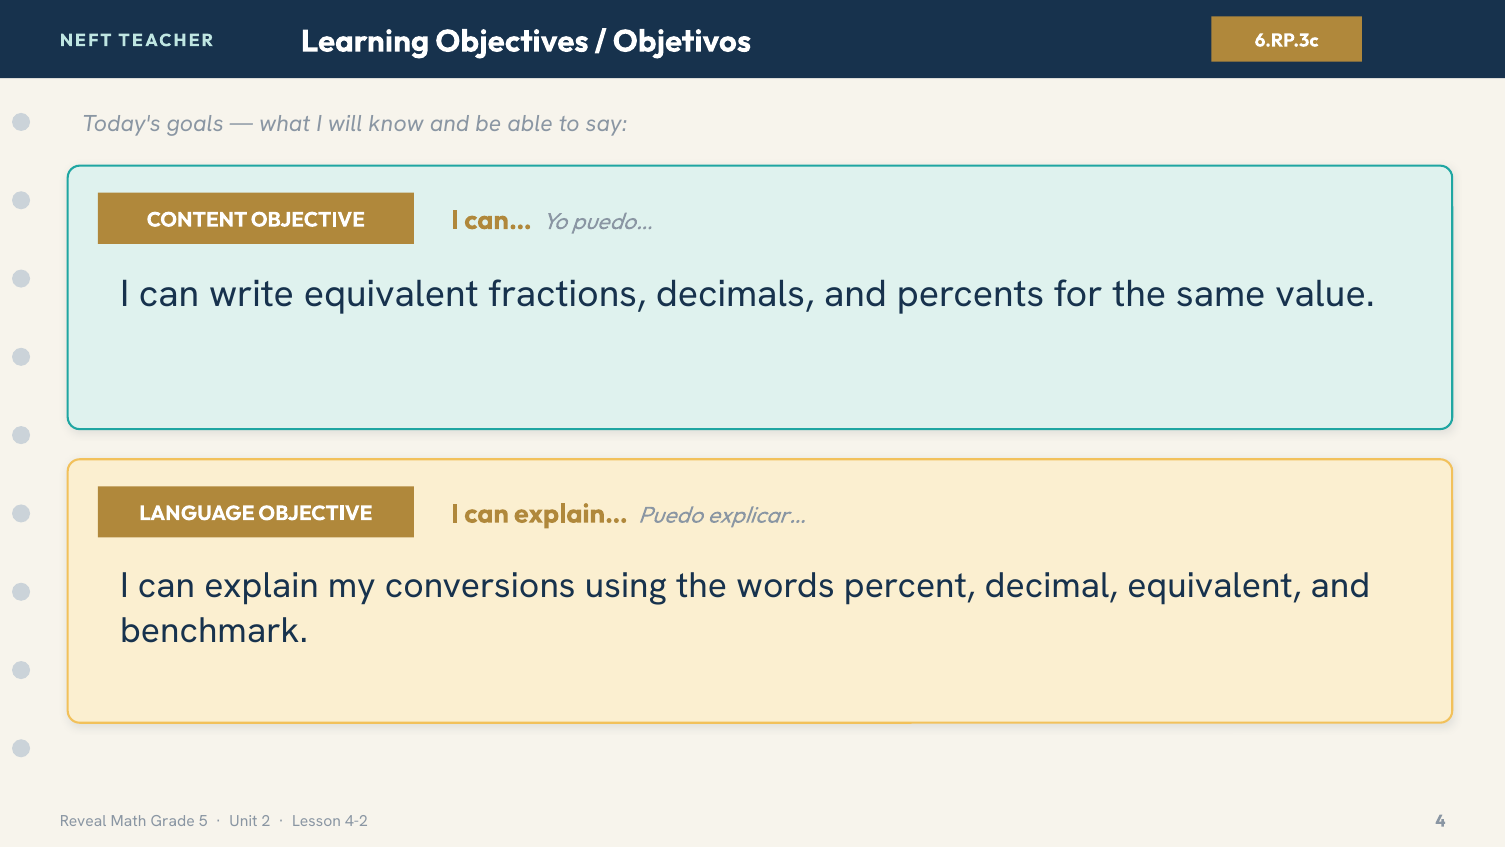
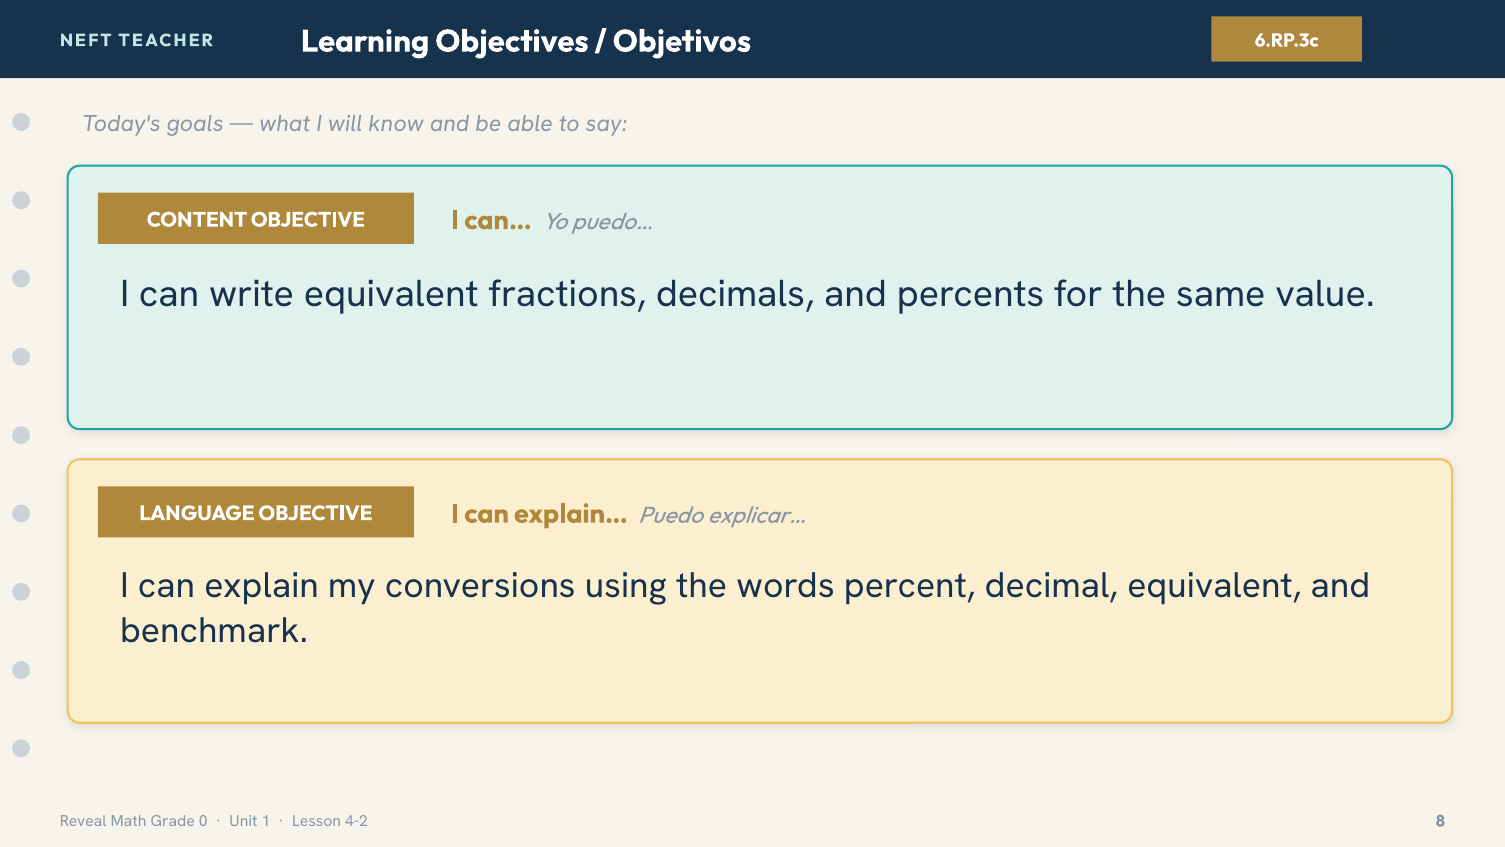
5: 5 -> 0
2: 2 -> 1
4: 4 -> 8
